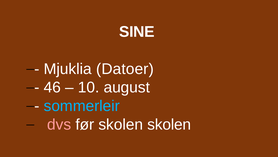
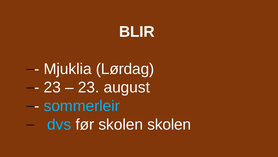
SINE: SINE -> BLIR
Datoer: Datoer -> Lørdag
46 at (52, 87): 46 -> 23
10 at (89, 87): 10 -> 23
dvs colour: pink -> light blue
